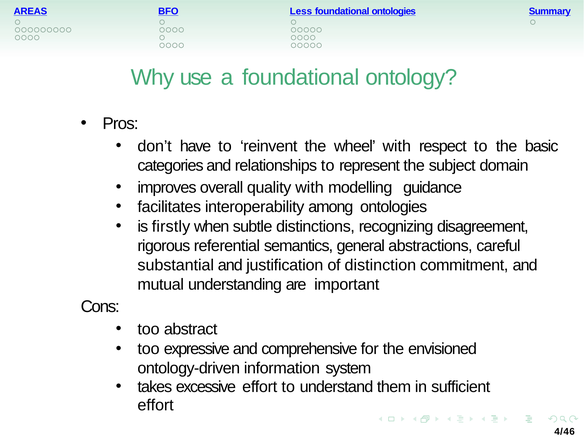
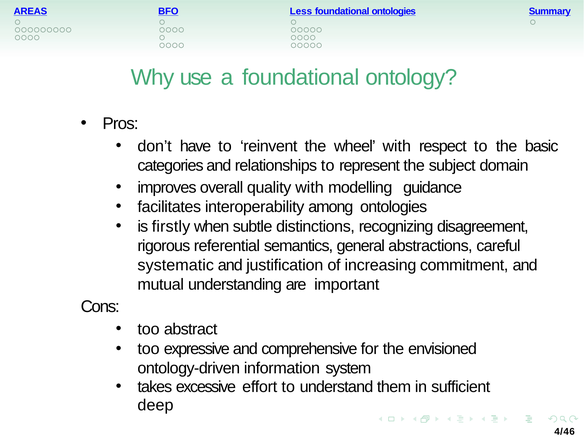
substantial: substantial -> systematic
distinction: distinction -> increasing
effort at (156, 406): effort -> deep
